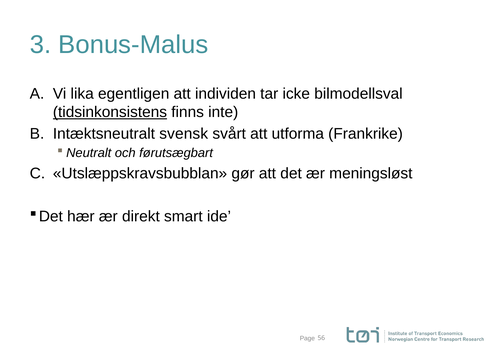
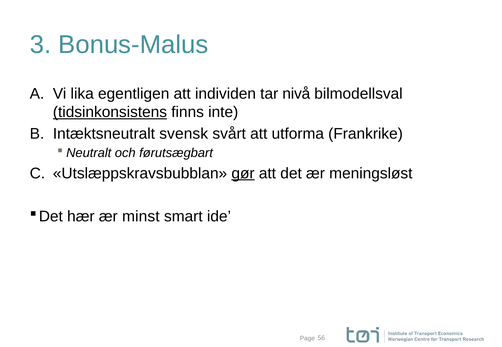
icke: icke -> nivå
gør underline: none -> present
direkt: direkt -> minst
